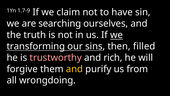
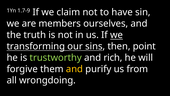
searching: searching -> members
filled: filled -> point
trustworthy colour: pink -> light green
